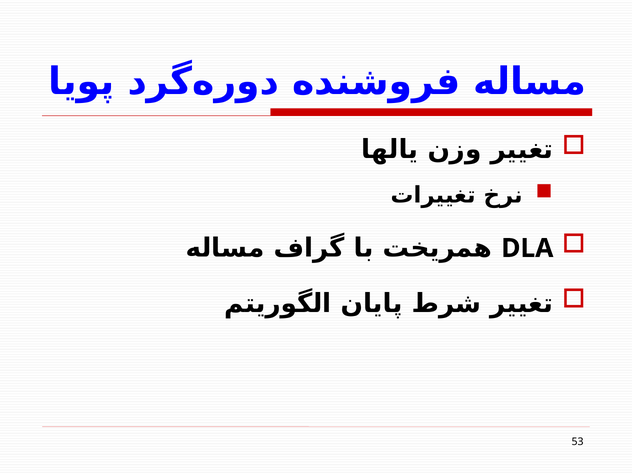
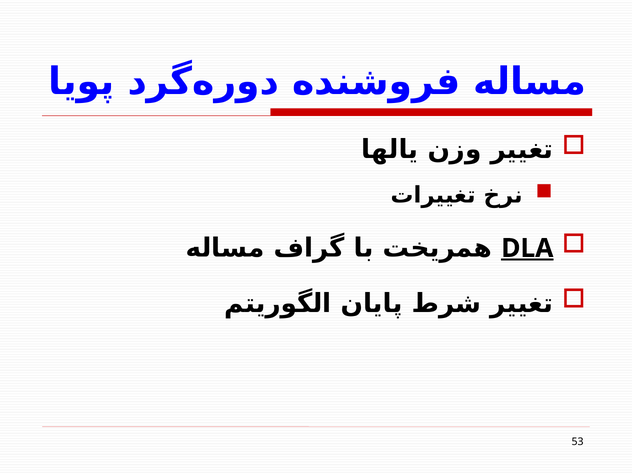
DLA underline: none -> present
